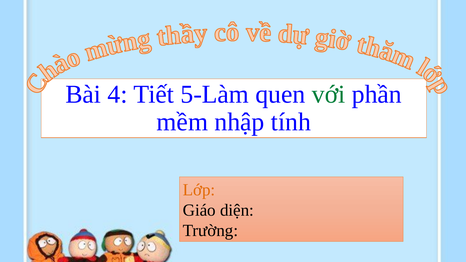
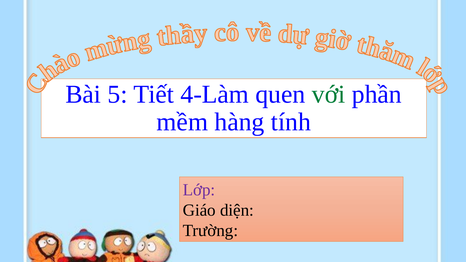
4: 4 -> 5
5-Làm: 5-Làm -> 4-Làm
nhập: nhập -> hàng
Lớp colour: orange -> purple
